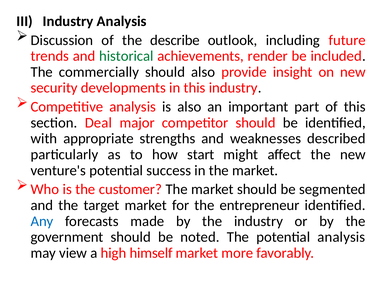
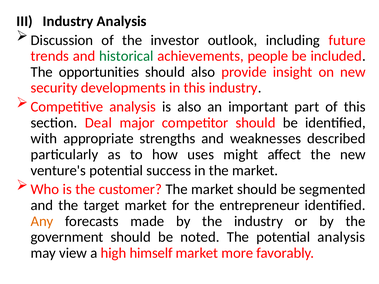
describe: describe -> investor
render: render -> people
commercially: commercially -> opportunities
start: start -> uses
Any colour: blue -> orange
